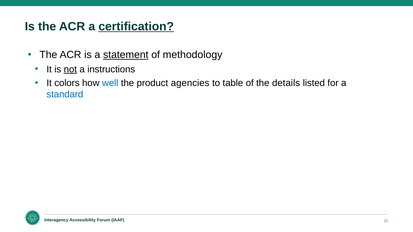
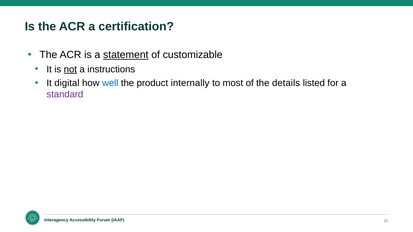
certification underline: present -> none
methodology: methodology -> customizable
colors: colors -> digital
agencies: agencies -> internally
table: table -> most
standard colour: blue -> purple
